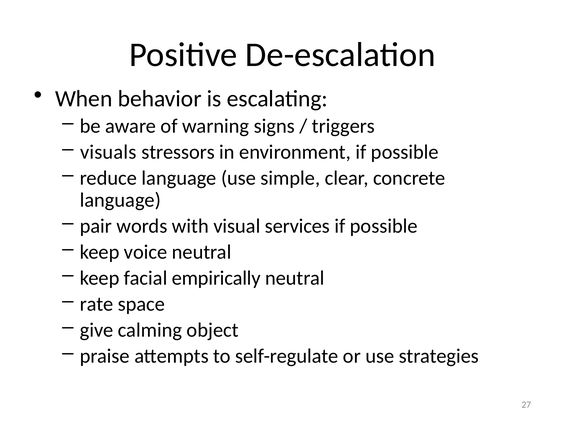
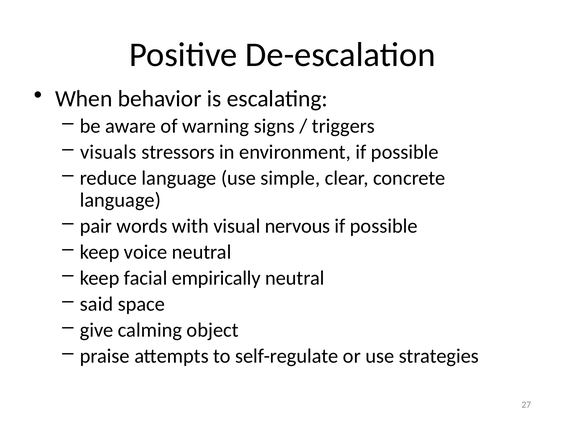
services: services -> nervous
rate: rate -> said
